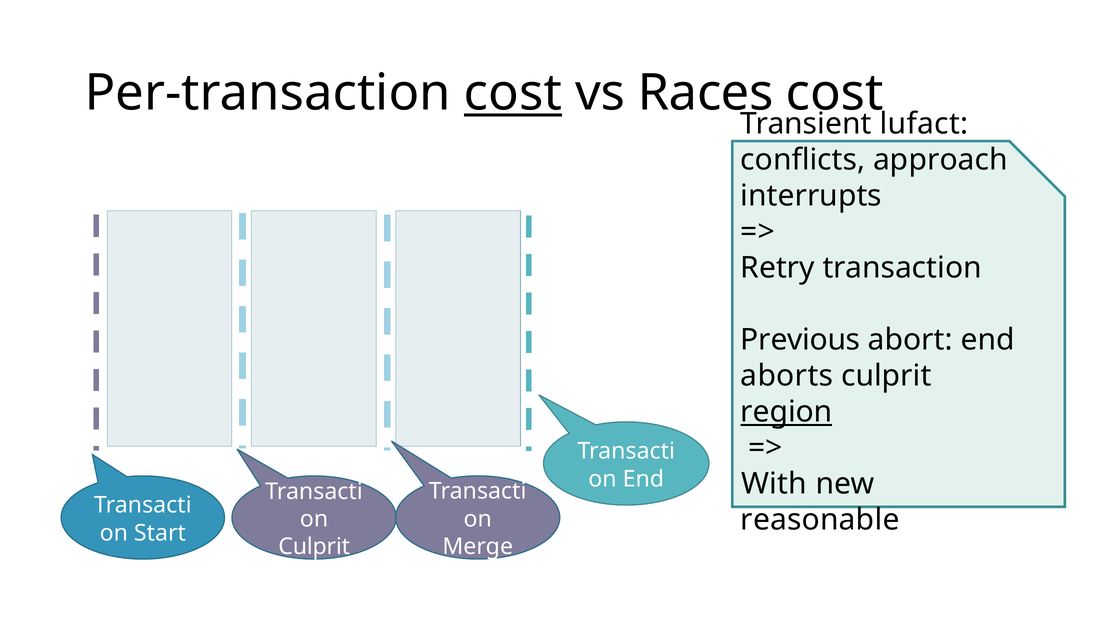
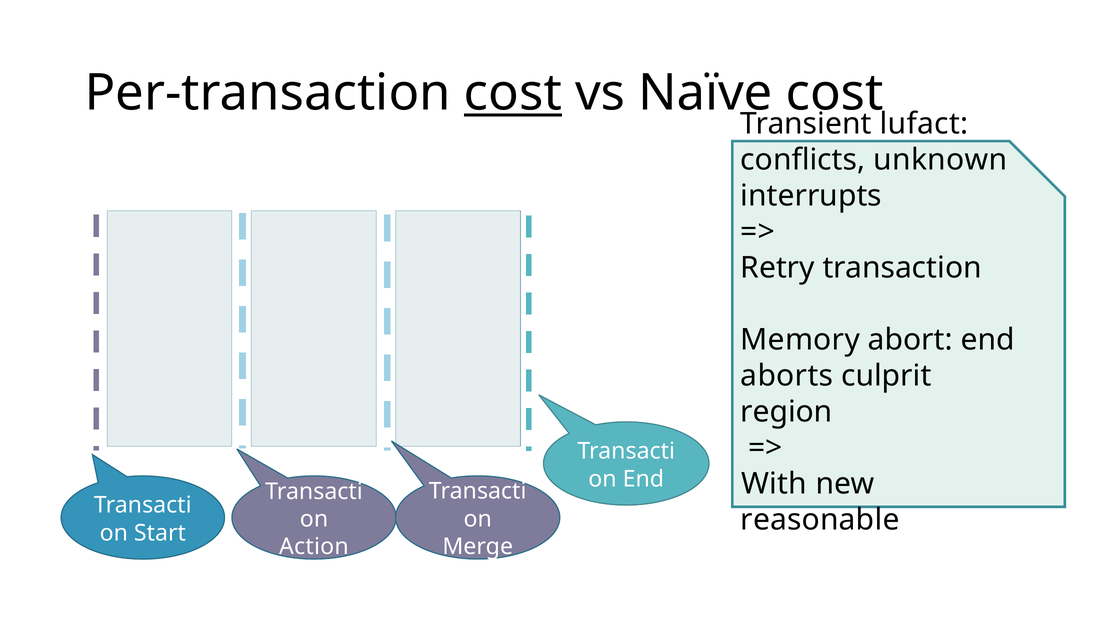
Races: Races -> Naïve
approach: approach -> unknown
Previous: Previous -> Memory
region underline: present -> none
Culprit at (314, 547): Culprit -> Action
